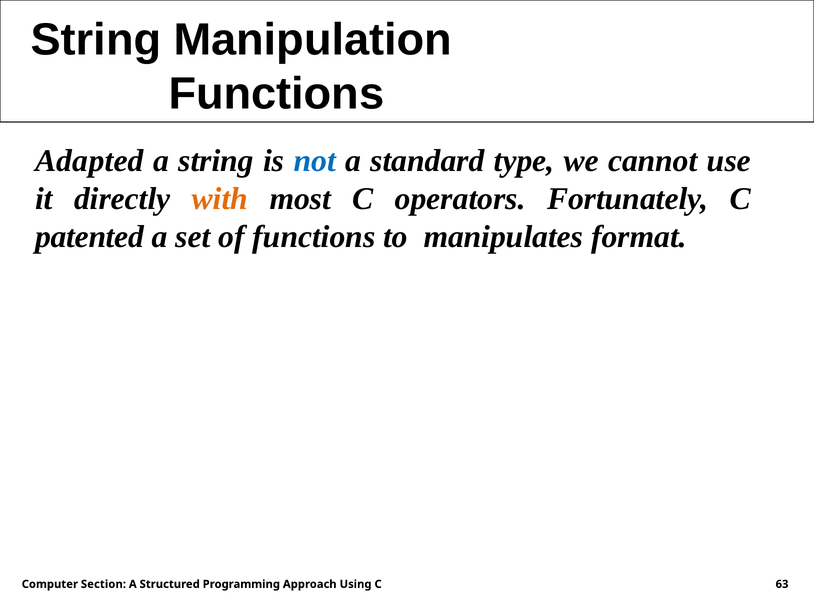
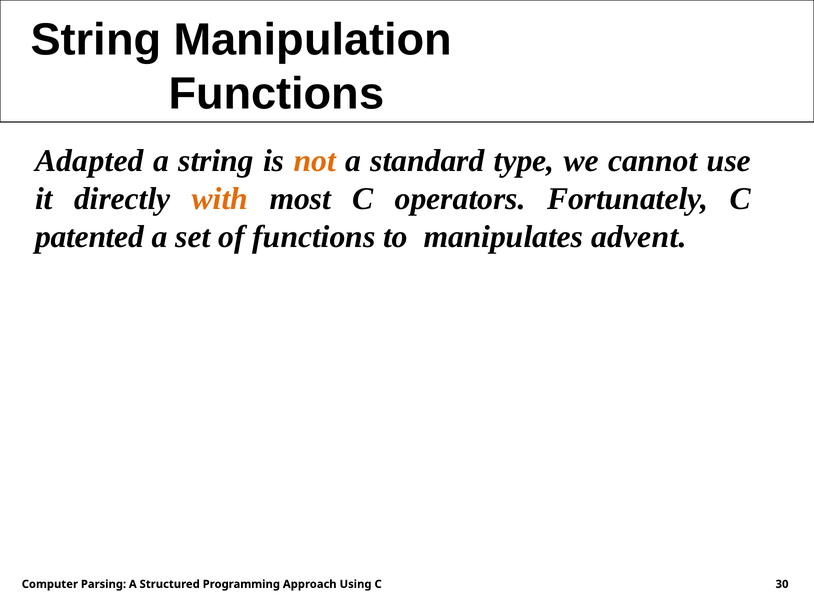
not colour: blue -> orange
format: format -> advent
Section: Section -> Parsing
63: 63 -> 30
